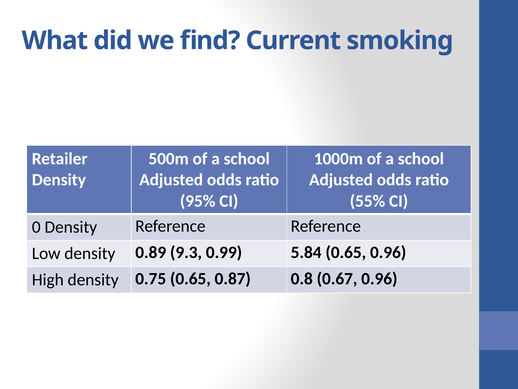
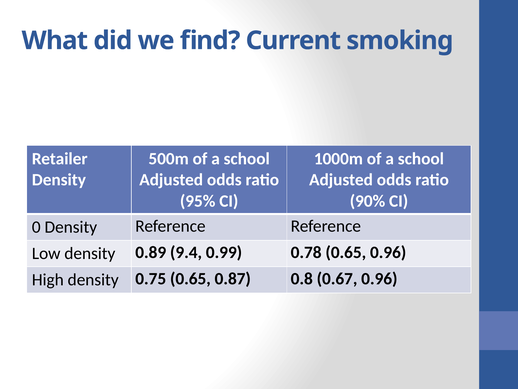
55%: 55% -> 90%
9.3: 9.3 -> 9.4
5.84: 5.84 -> 0.78
